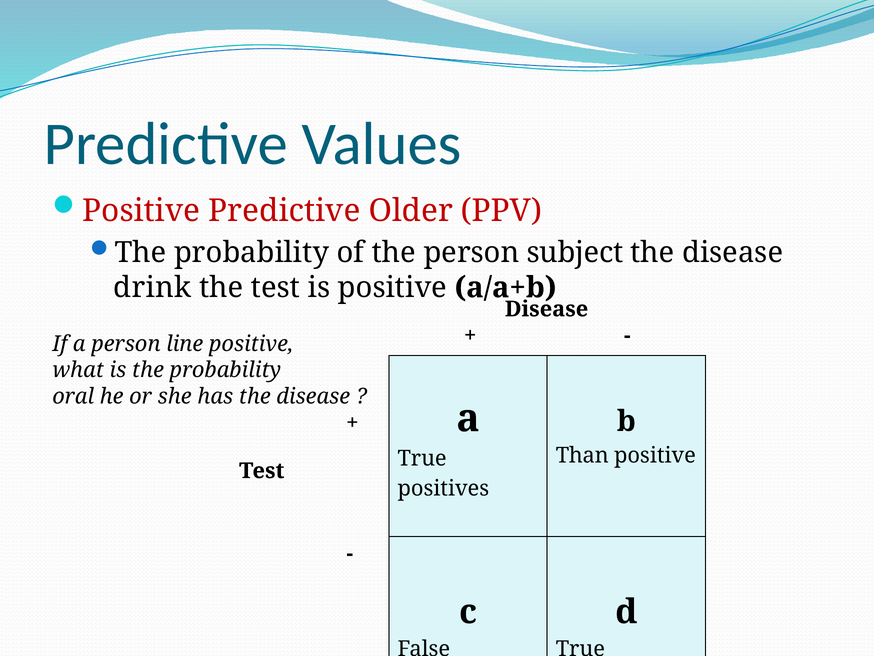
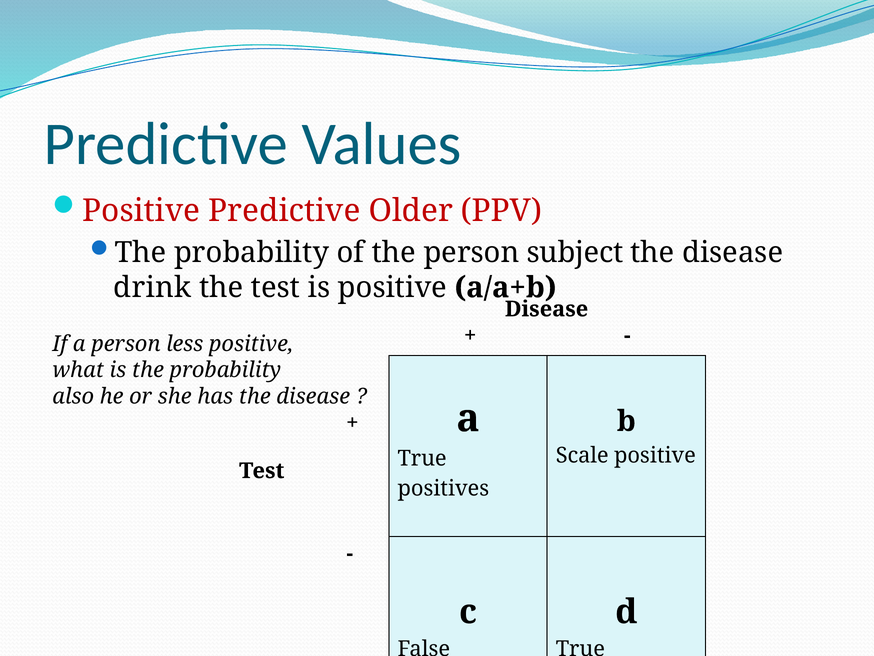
line: line -> less
oral: oral -> also
Than: Than -> Scale
